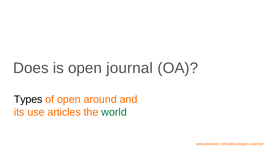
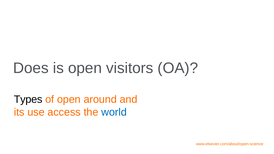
journal: journal -> visitors
articles: articles -> access
world colour: green -> blue
